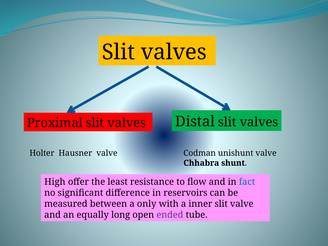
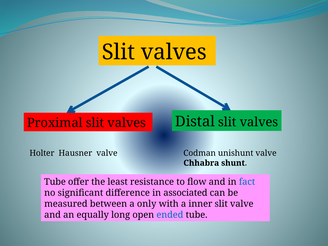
High at (55, 182): High -> Tube
reservoirs: reservoirs -> associated
ended colour: purple -> blue
